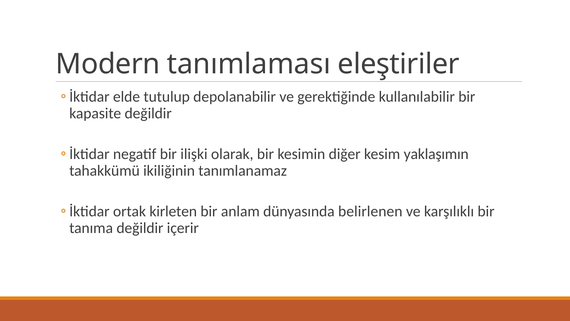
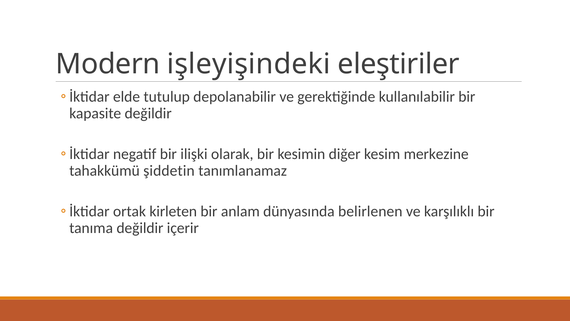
tanımlaması: tanımlaması -> işleyişindeki
yaklaşımın: yaklaşımın -> merkezine
ikiliğinin: ikiliğinin -> şiddetin
